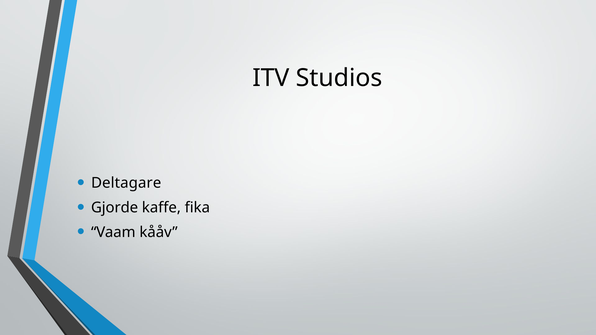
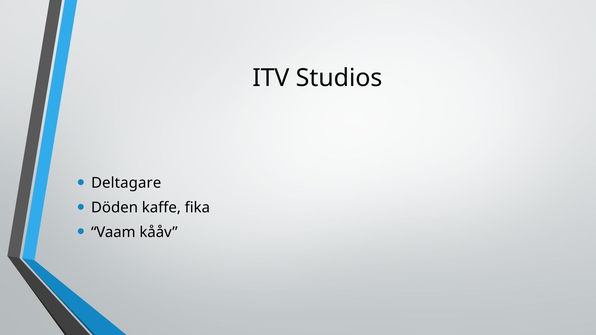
Gjorde: Gjorde -> Döden
